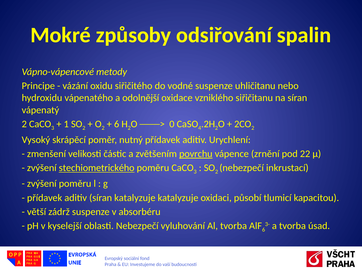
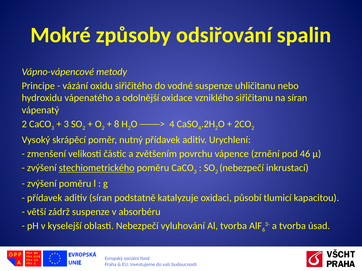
1 at (66, 124): 1 -> 3
6 at (117, 124): 6 -> 8
0 at (172, 124): 0 -> 4
povrchu underline: present -> none
22: 22 -> 46
síran katalyzuje: katalyzuje -> podstatně
